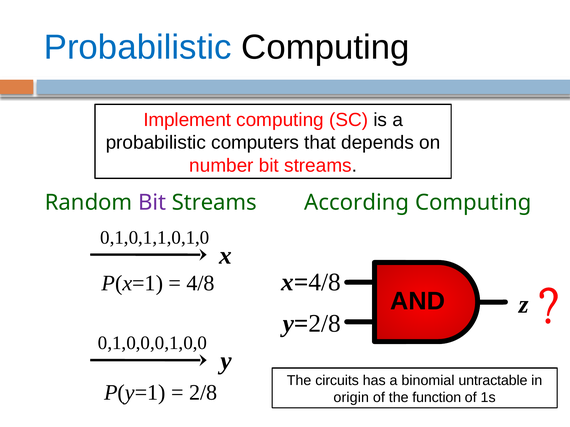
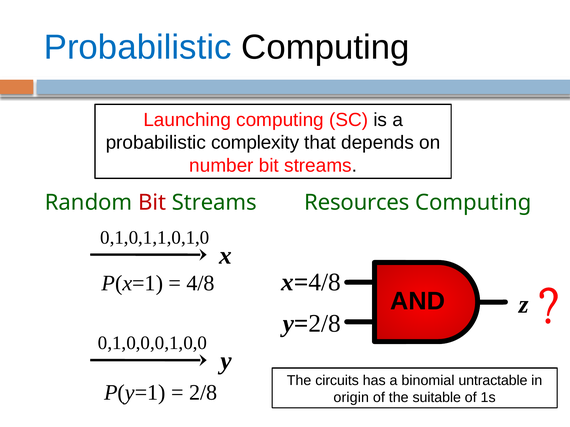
Implement: Implement -> Launching
computers: computers -> complexity
Bit at (152, 203) colour: purple -> red
According: According -> Resources
function: function -> suitable
